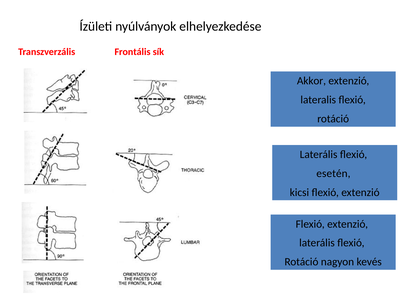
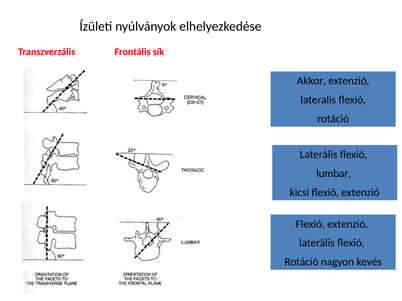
esetén: esetén -> lumbar
